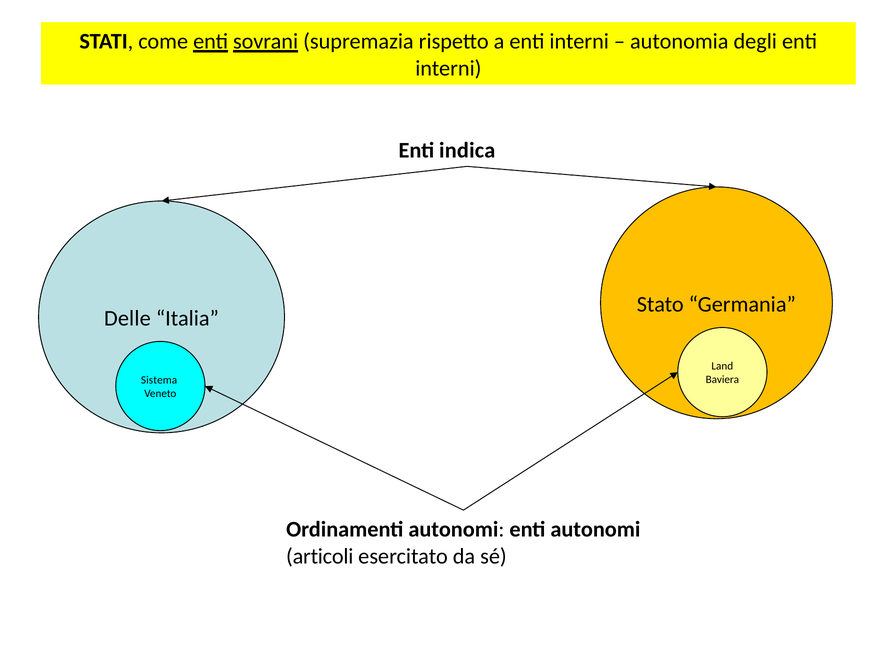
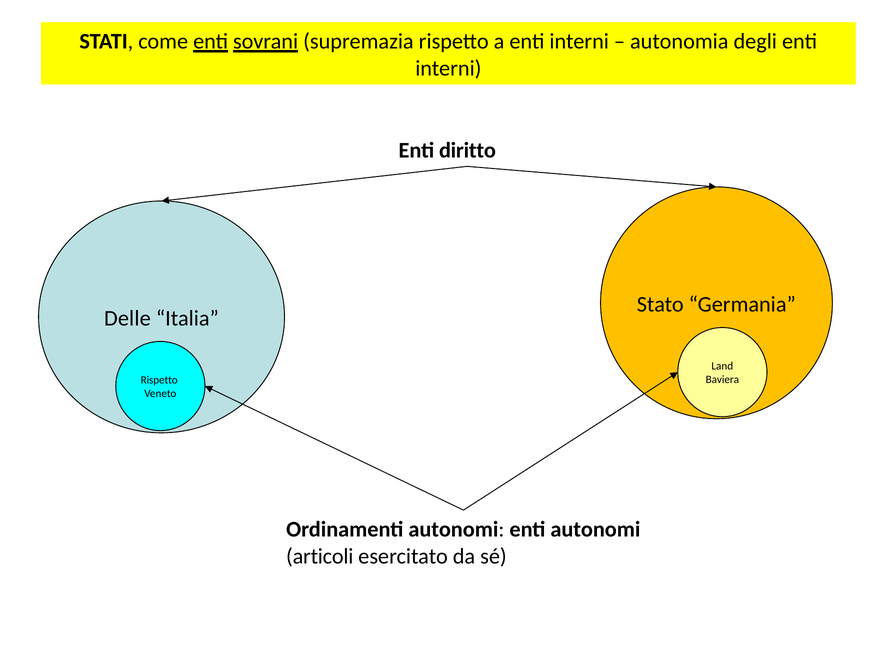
indica: indica -> diritto
Sistema at (159, 380): Sistema -> Rispetto
